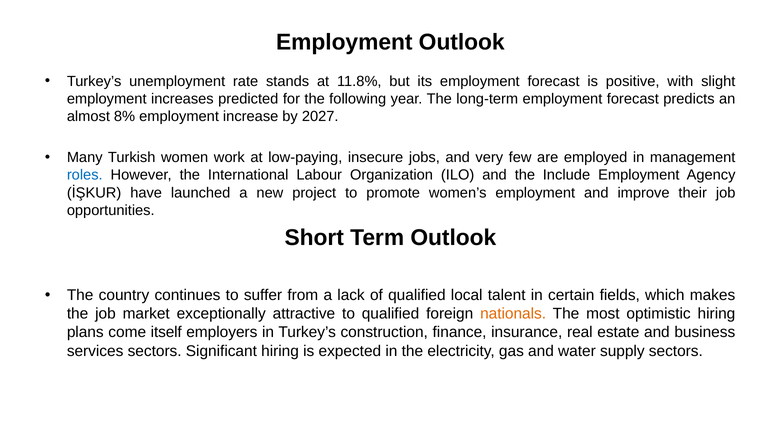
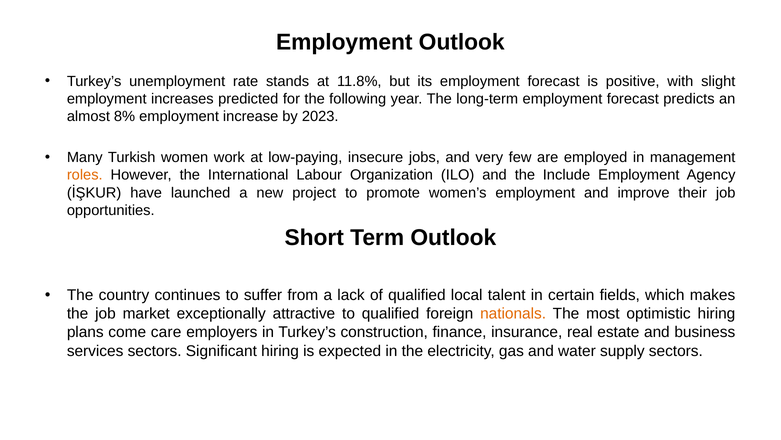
2027: 2027 -> 2023
roles colour: blue -> orange
itself: itself -> care
